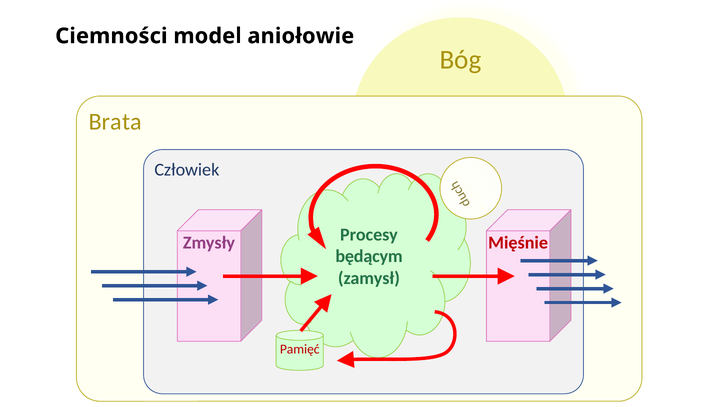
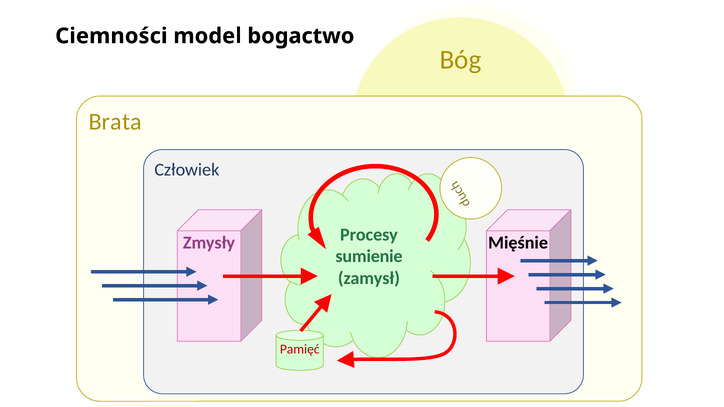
aniołowie: aniołowie -> bogactwo
Mięśnie colour: red -> black
będącym: będącym -> sumienie
